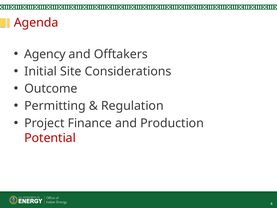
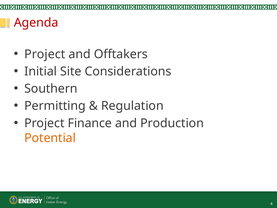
Agency at (45, 54): Agency -> Project
Outcome: Outcome -> Southern
Potential colour: red -> orange
